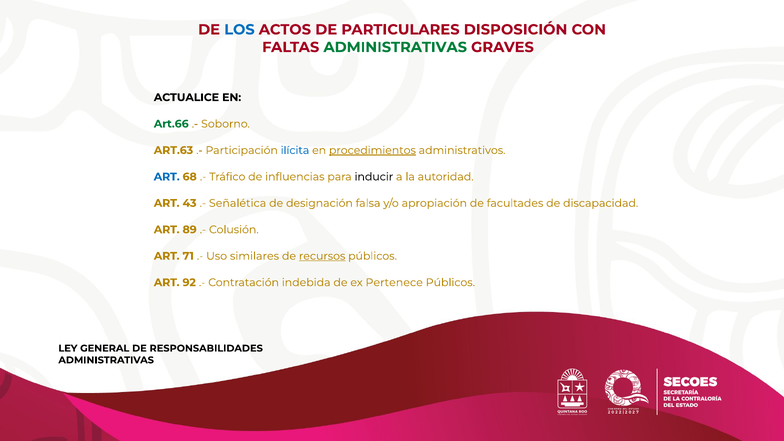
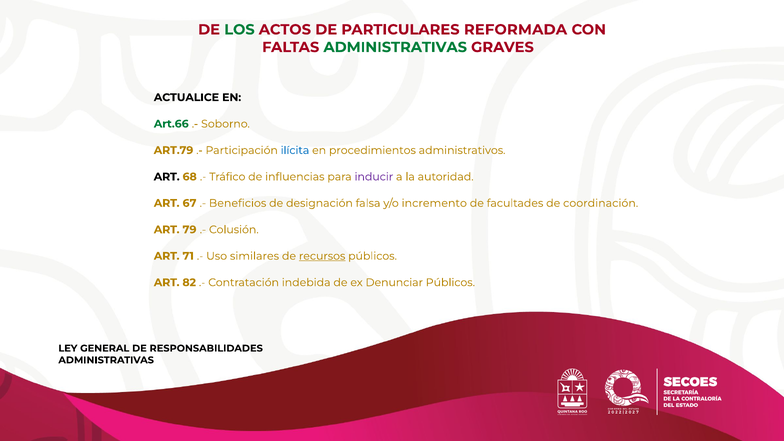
LOS colour: blue -> green
DISPOSICIÓN: DISPOSICIÓN -> REFORMADA
ART.63: ART.63 -> ART.79
procedimientos underline: present -> none
ART at (167, 177) colour: blue -> black
inducir colour: black -> purple
43: 43 -> 67
Señalética: Señalética -> Beneficios
apropiación: apropiación -> incremento
discapacidad: discapacidad -> coordinación
89: 89 -> 79
92: 92 -> 82
Pertenece: Pertenece -> Denunciar
